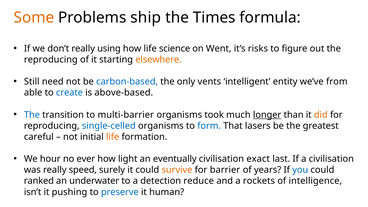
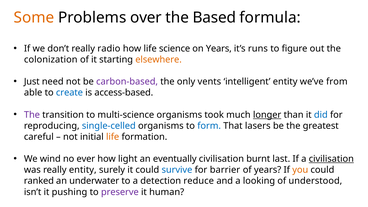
ship: ship -> over
Times: Times -> Based
using: using -> radio
on Went: Went -> Years
risks: risks -> runs
reproducing at (51, 60): reproducing -> colonization
Still: Still -> Just
carbon-based colour: blue -> purple
above-based: above-based -> access-based
The at (32, 115) colour: blue -> purple
multi-barrier: multi-barrier -> multi-science
did colour: orange -> blue
hour: hour -> wind
exact: exact -> burnt
civilisation at (331, 159) underline: none -> present
really speed: speed -> entity
survive colour: orange -> blue
you colour: blue -> orange
rockets: rockets -> looking
intelligence: intelligence -> understood
preserve colour: blue -> purple
